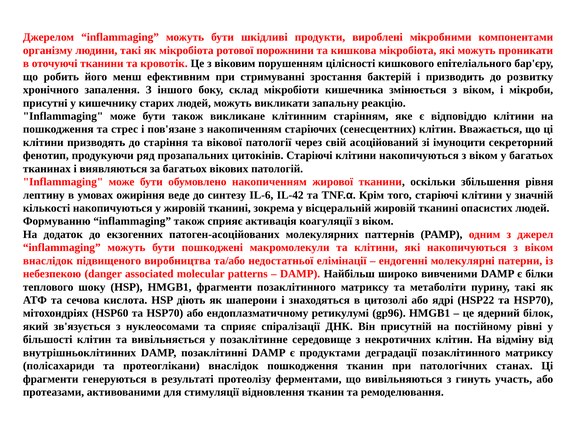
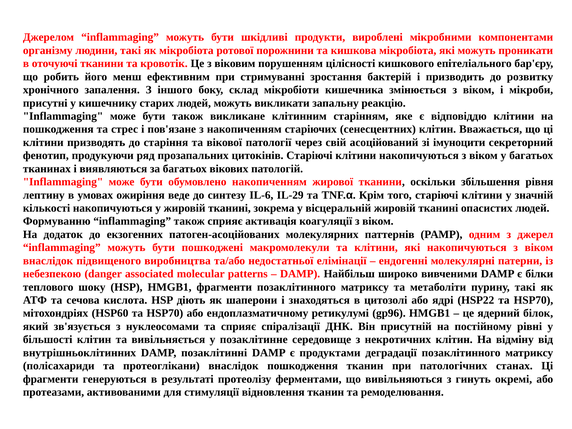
IL-42: IL-42 -> IL-29
участь: участь -> окремі
